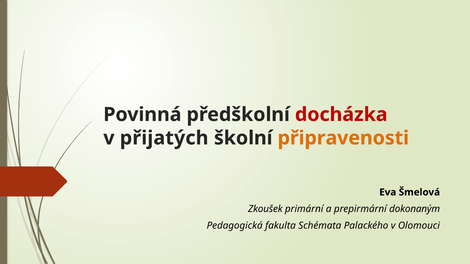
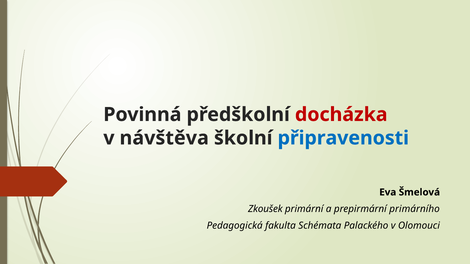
přijatých: přijatých -> návštěva
připravenosti colour: orange -> blue
dokonaným: dokonaným -> primárního
